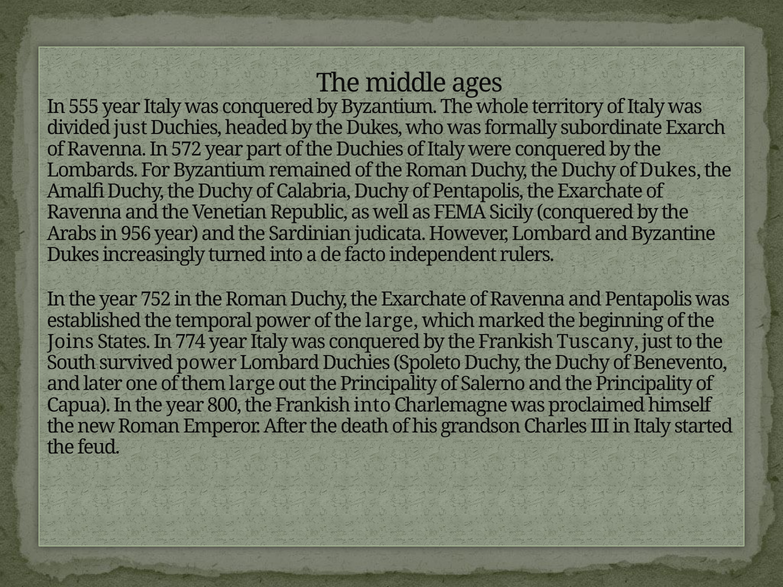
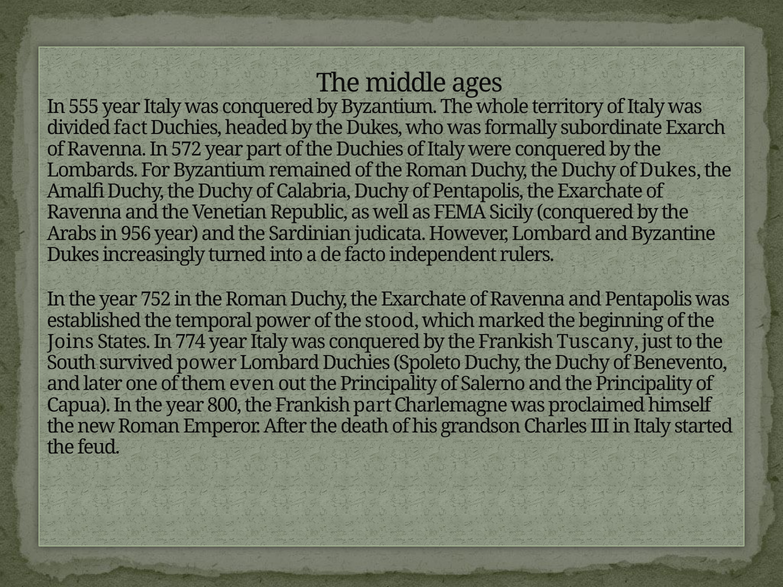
divided just: just -> fact
the large: large -> stood
them large: large -> even
Frankish into: into -> part
